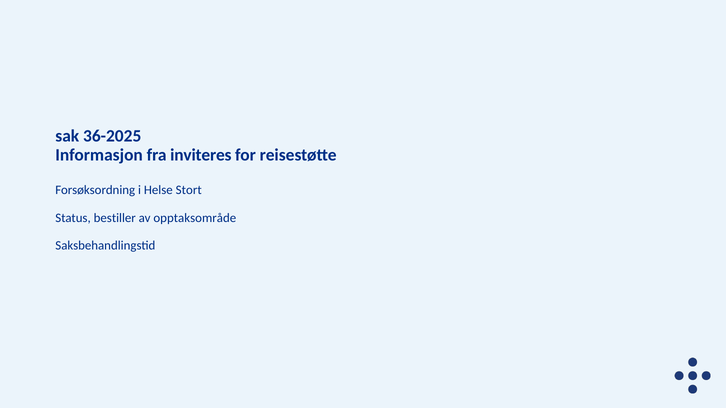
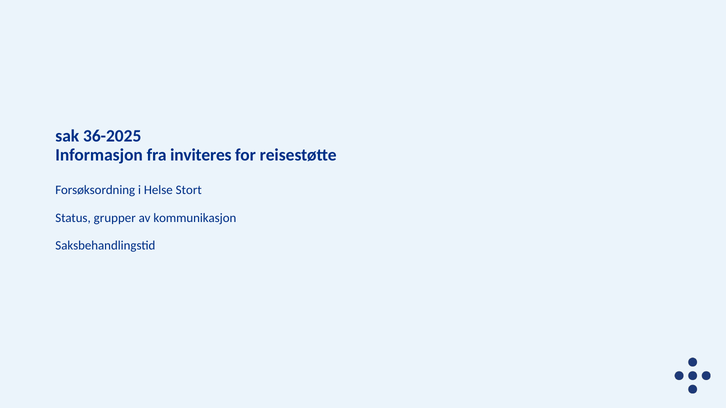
bestiller: bestiller -> grupper
opptaksområde: opptaksområde -> kommunikasjon
